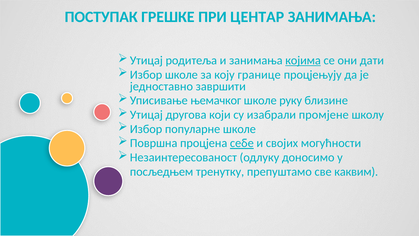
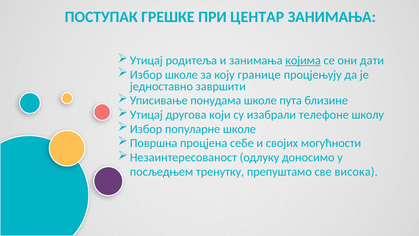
њемачког: њемачког -> понудама
руку: руку -> пута
промјене: промјене -> телефоне
себе underline: present -> none
каквим: каквим -> висока
